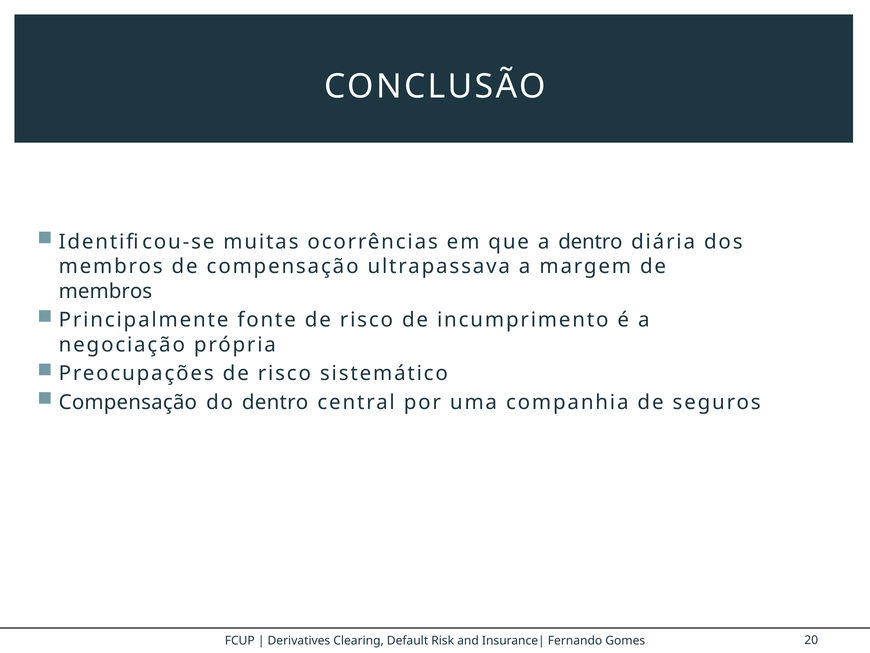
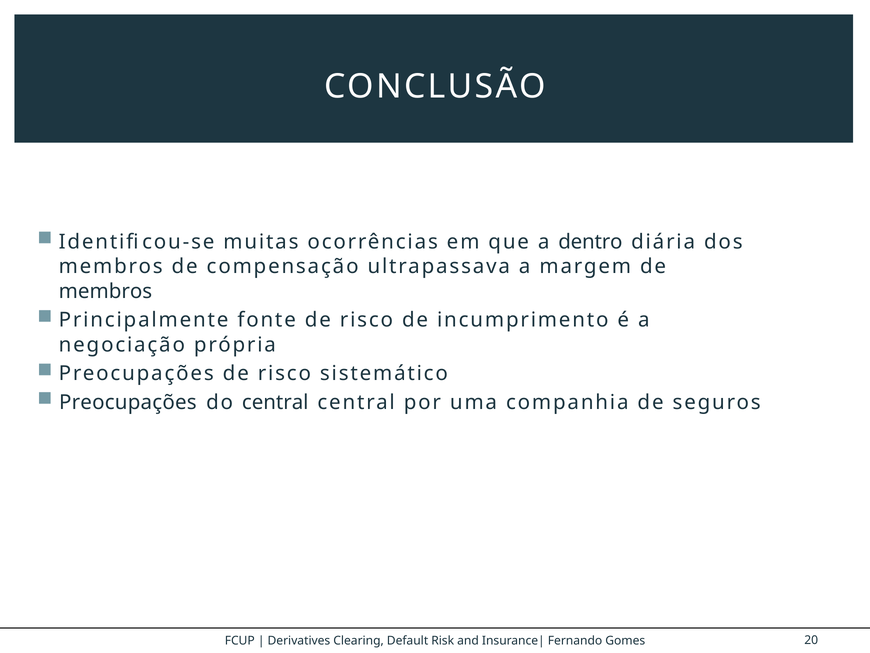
Compensação at (128, 402): Compensação -> Preocupações
do dentro: dentro -> central
